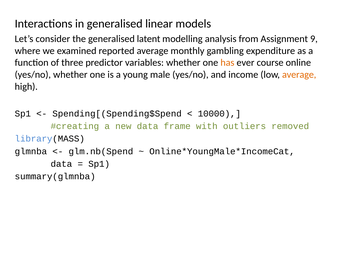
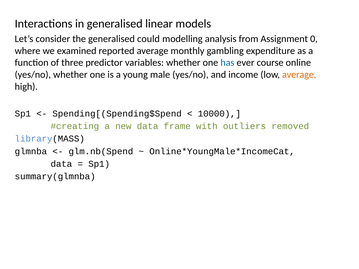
latent: latent -> could
9: 9 -> 0
has colour: orange -> blue
